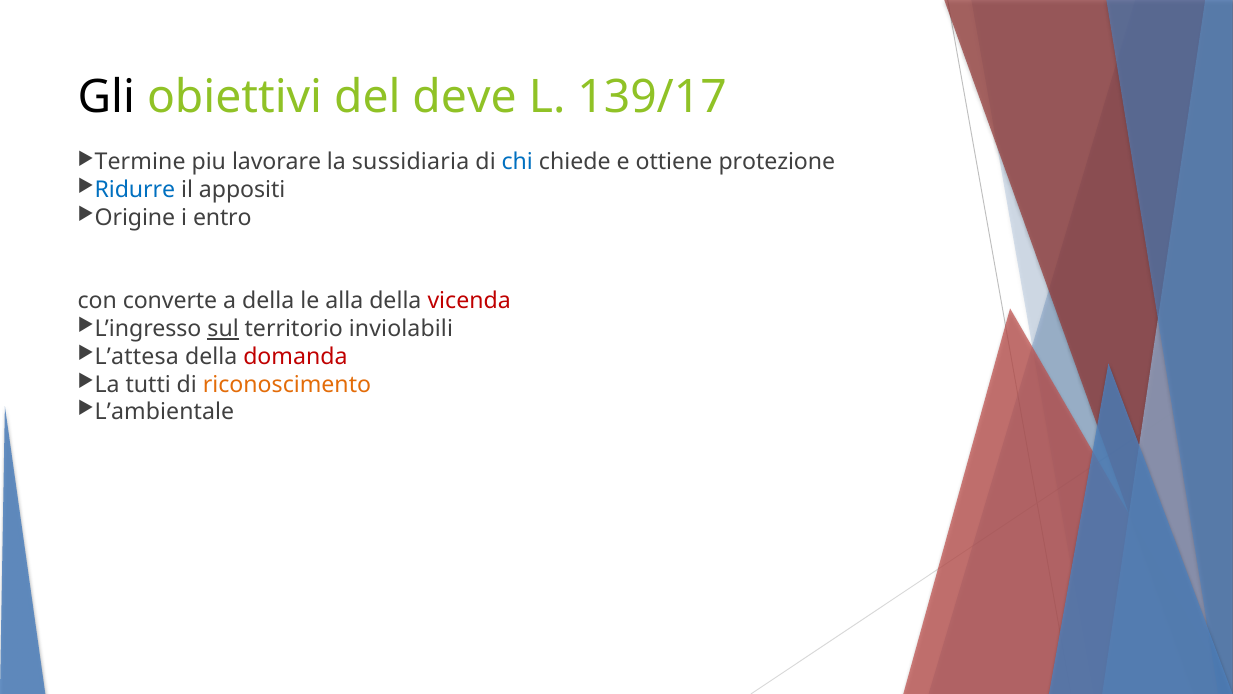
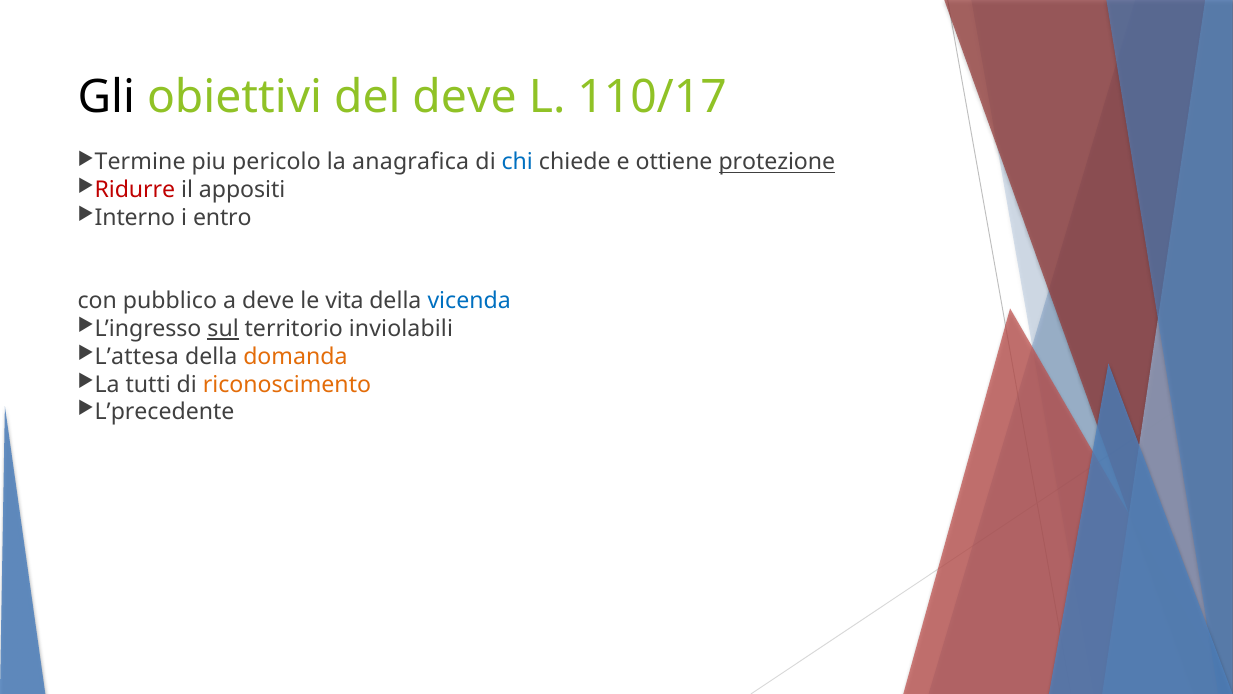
139/17: 139/17 -> 110/17
lavorare: lavorare -> pericolo
sussidiaria: sussidiaria -> anagrafica
protezione underline: none -> present
Ridurre colour: blue -> red
Origine: Origine -> Interno
converte: converte -> pubblico
a della: della -> deve
alla: alla -> vita
vicenda colour: red -> blue
domanda colour: red -> orange
L’ambientale: L’ambientale -> L’precedente
